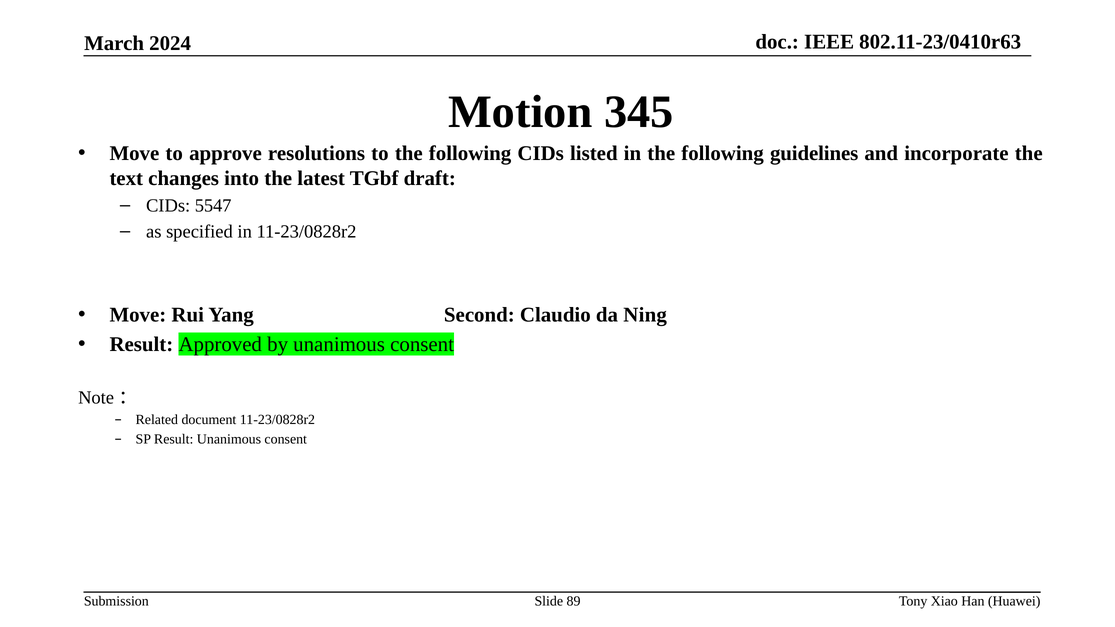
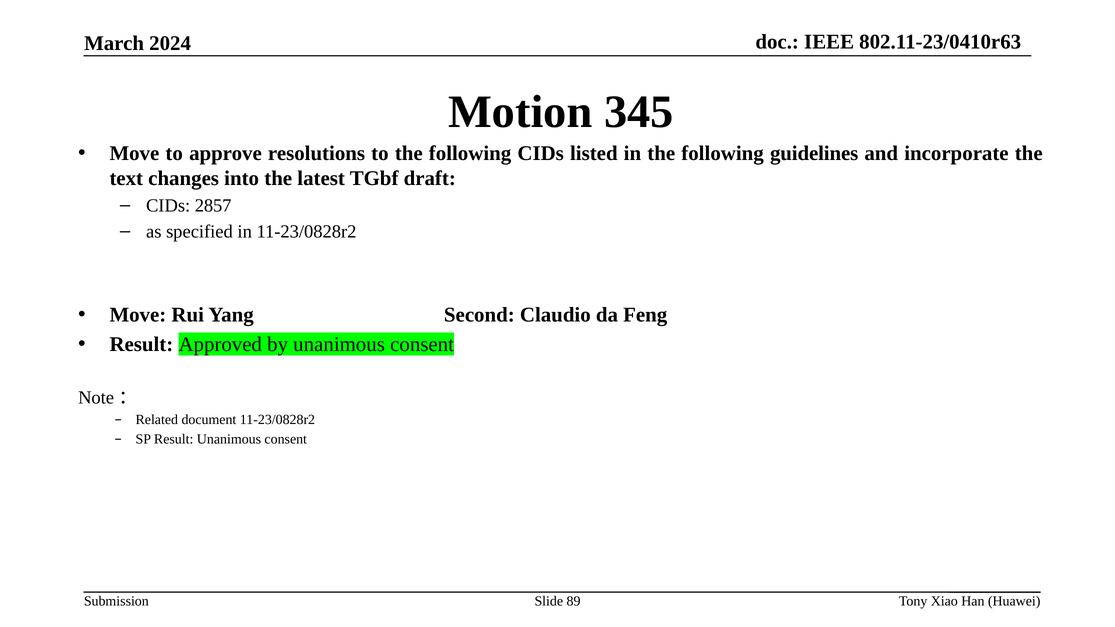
5547: 5547 -> 2857
Ning: Ning -> Feng
